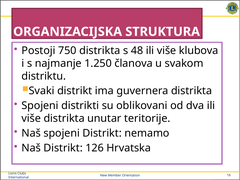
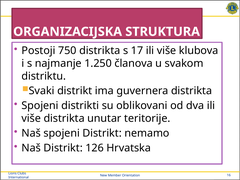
48: 48 -> 17
